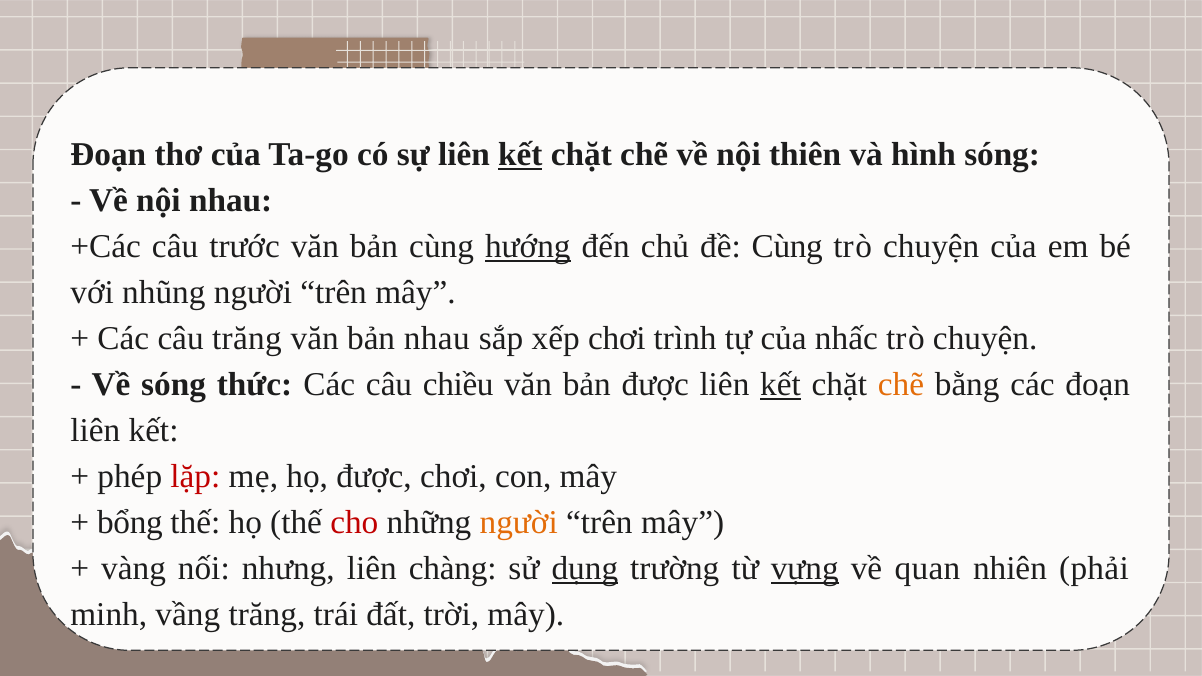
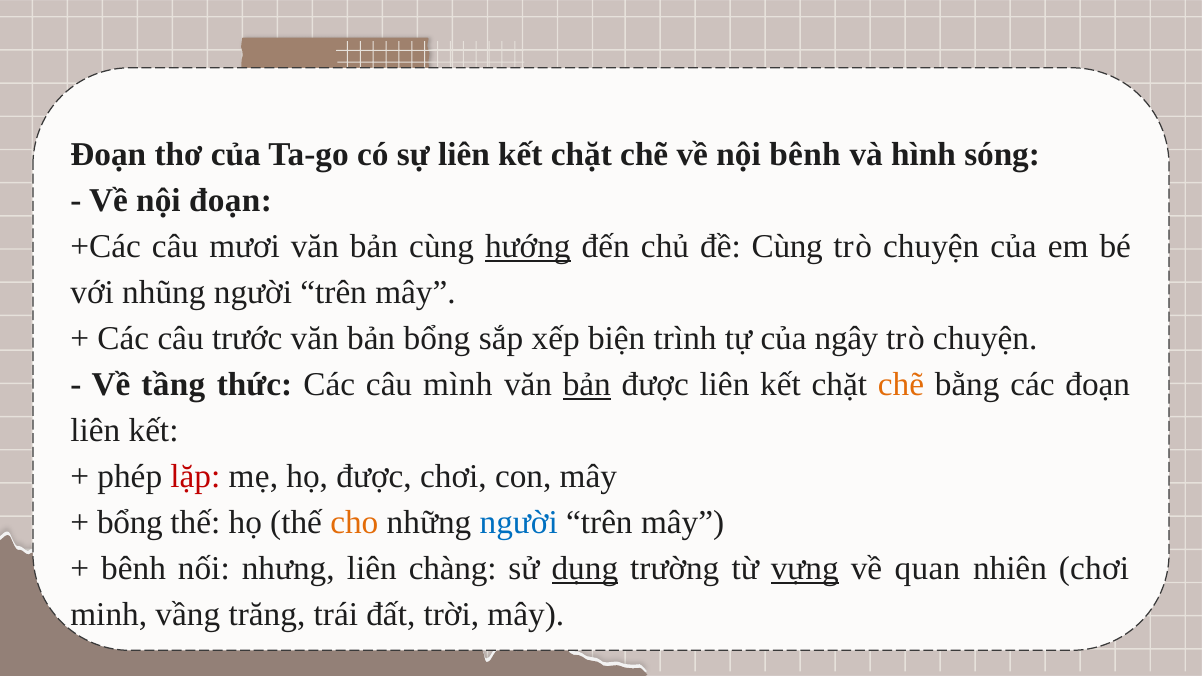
kết at (520, 154) underline: present -> none
nội thiên: thiên -> bênh
nội nhau: nhau -> đoạn
trước: trước -> mươi
câu trăng: trăng -> trước
bản nhau: nhau -> bổng
xếp chơi: chơi -> biện
nhấc: nhấc -> ngây
Về sóng: sóng -> tầng
chiều: chiều -> mình
bản at (587, 384) underline: none -> present
kết at (781, 384) underline: present -> none
cho colour: red -> orange
người at (519, 523) colour: orange -> blue
vàng at (134, 569): vàng -> bênh
nhiên phải: phải -> chơi
